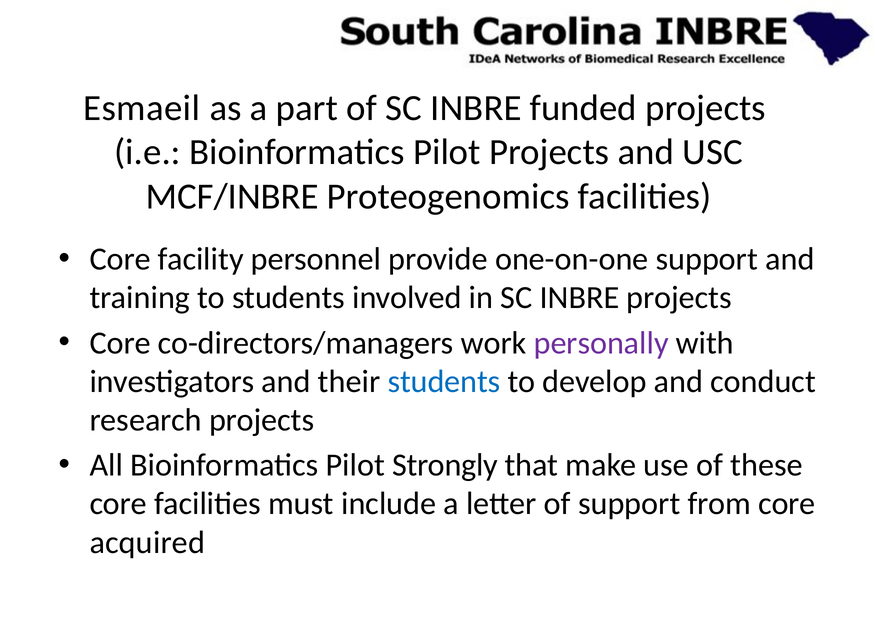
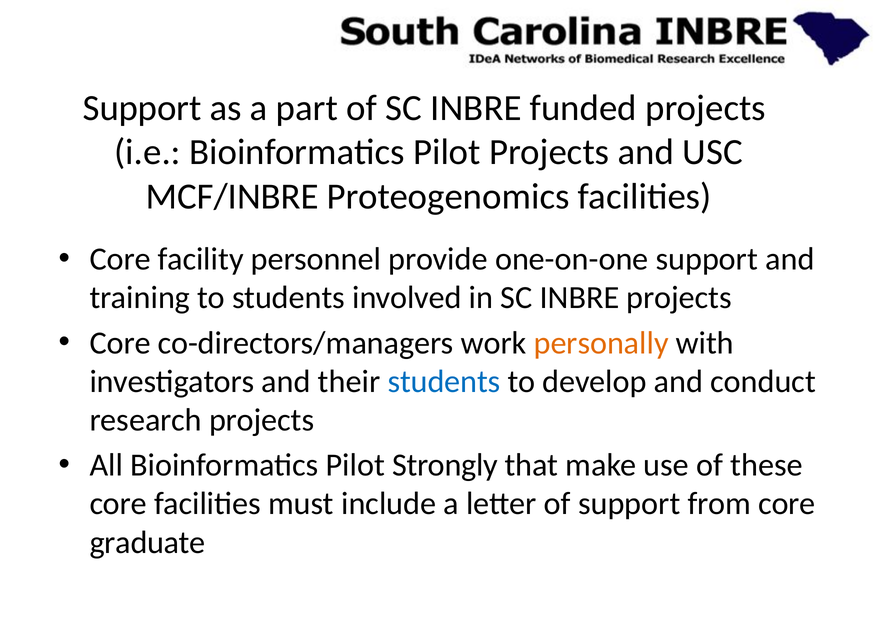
Esmaeil at (142, 108): Esmaeil -> Support
personally colour: purple -> orange
acquired: acquired -> graduate
